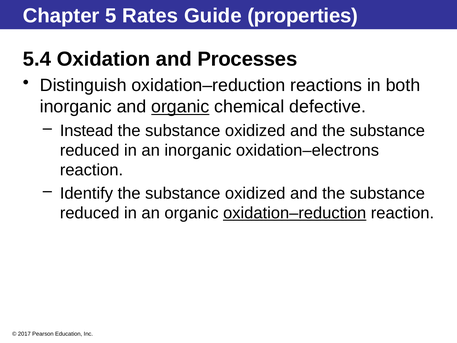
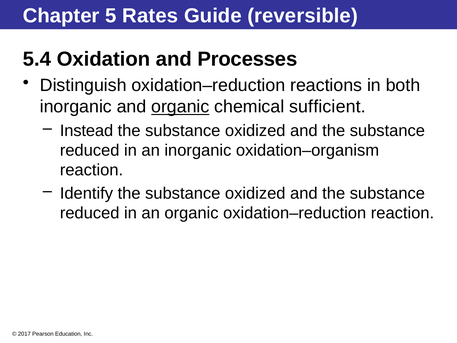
properties: properties -> reversible
defective: defective -> sufficient
oxidation–electrons: oxidation–electrons -> oxidation–organism
oxidation–reduction at (295, 213) underline: present -> none
